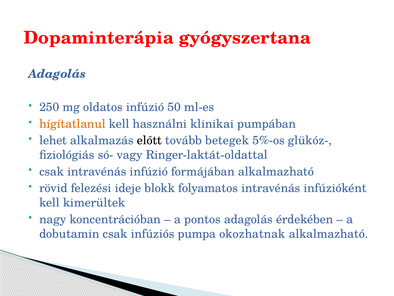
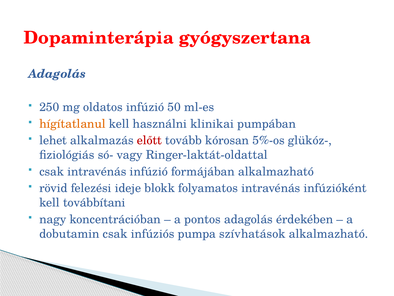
előtt colour: black -> red
betegek: betegek -> kórosan
kimerültek: kimerültek -> továbbítani
okozhatnak: okozhatnak -> szívhatások
